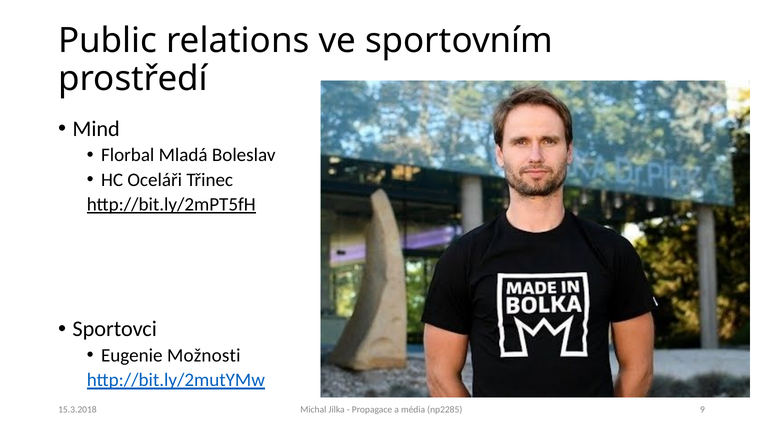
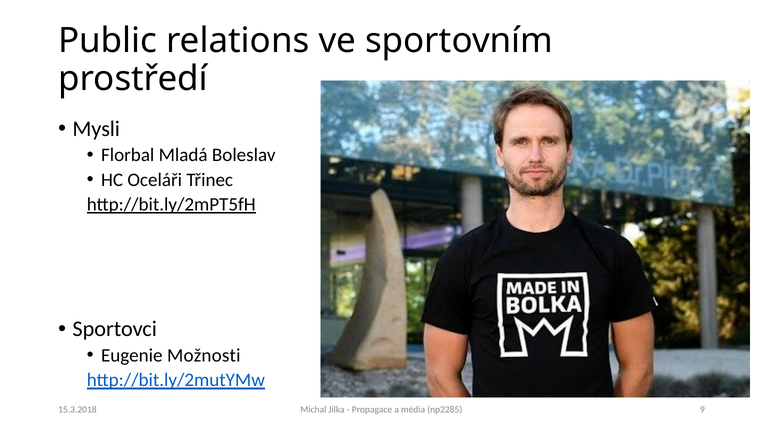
Mind: Mind -> Mysli
